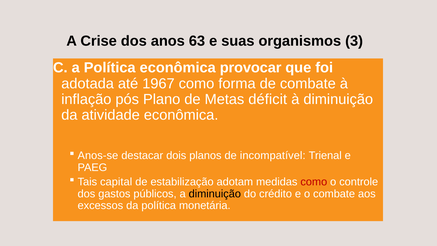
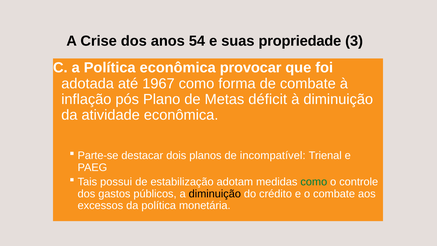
63: 63 -> 54
organismos: organismos -> propriedade
Anos-se: Anos-se -> Parte-se
capital: capital -> possui
como at (314, 182) colour: red -> green
